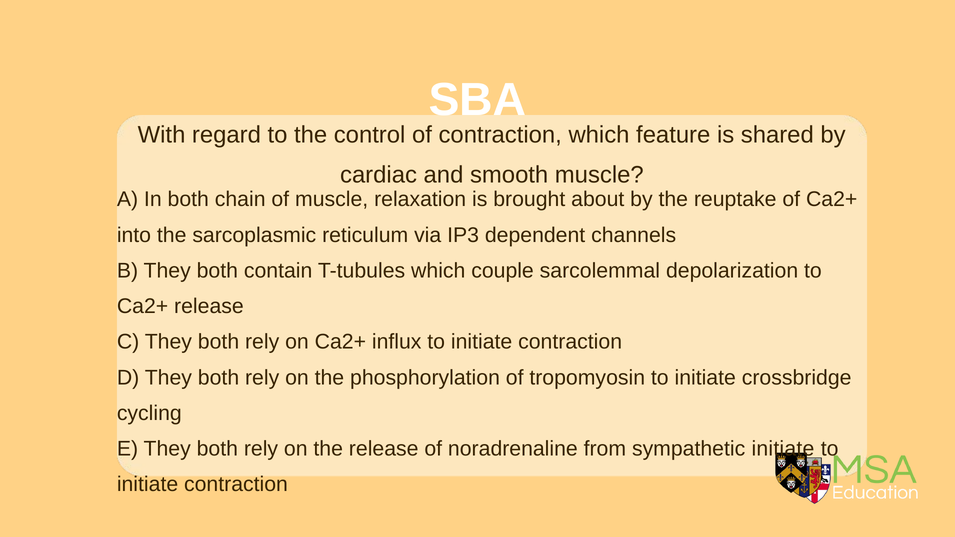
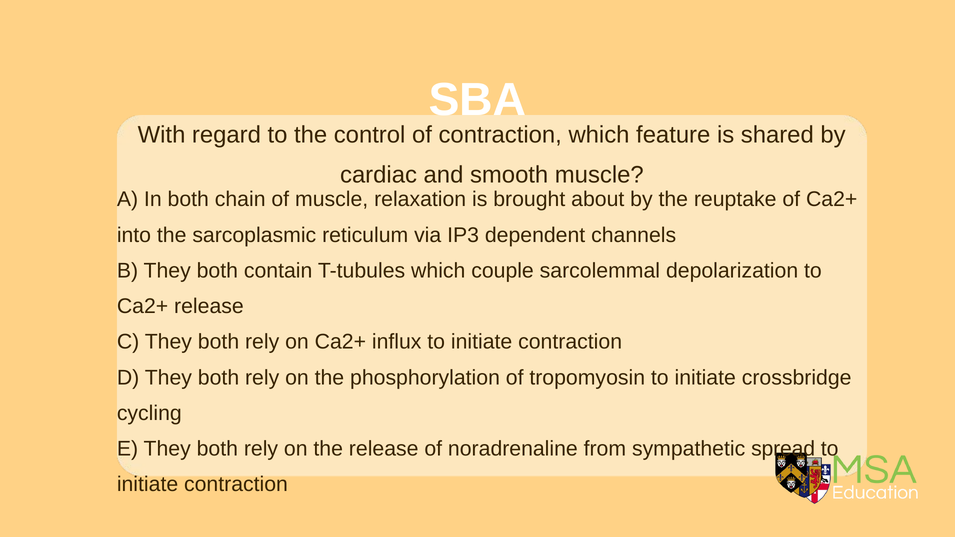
sympathetic initiate: initiate -> spread
